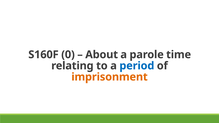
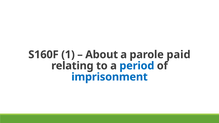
0: 0 -> 1
time: time -> paid
imprisonment colour: orange -> blue
